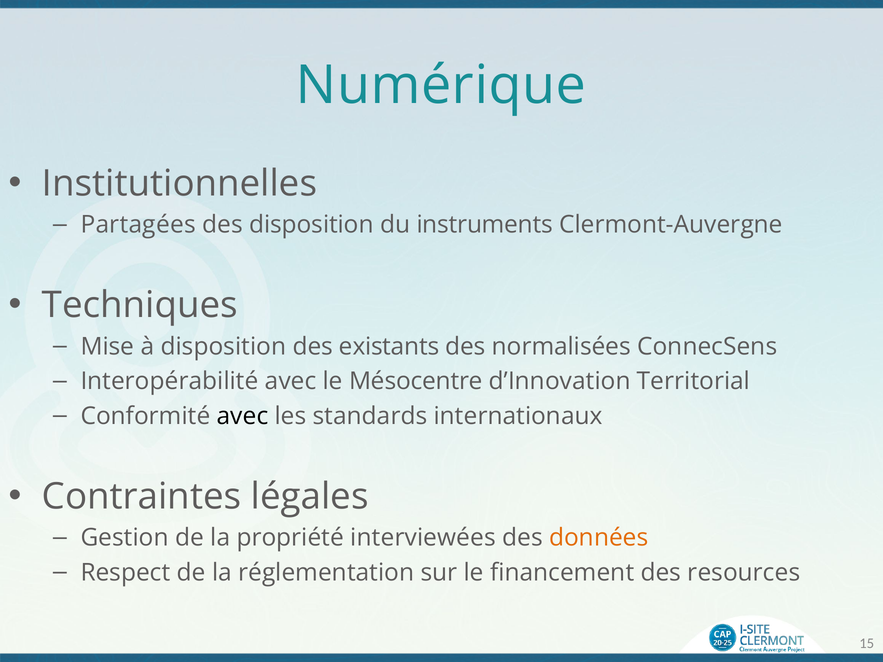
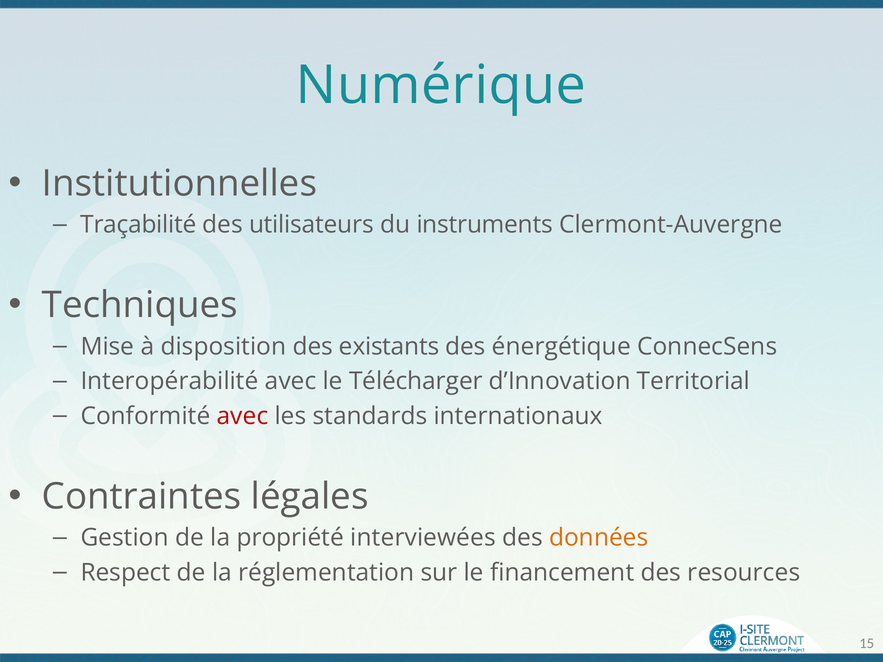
Partagées: Partagées -> Traçabilité
des disposition: disposition -> utilisateurs
normalisées: normalisées -> énergétique
Mésocentre: Mésocentre -> Télécharger
avec at (243, 416) colour: black -> red
